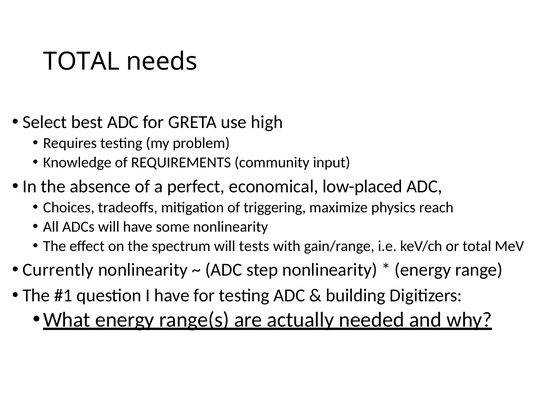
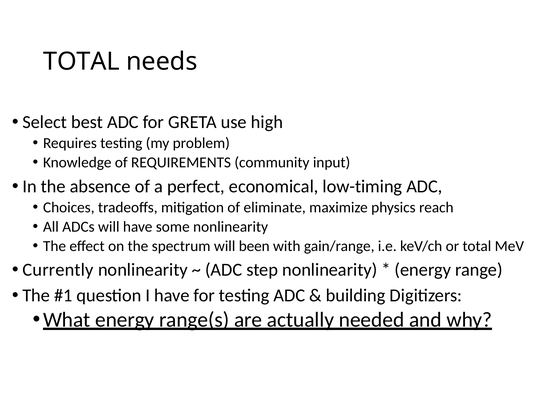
low-placed: low-placed -> low-timing
triggering: triggering -> eliminate
tests: tests -> been
